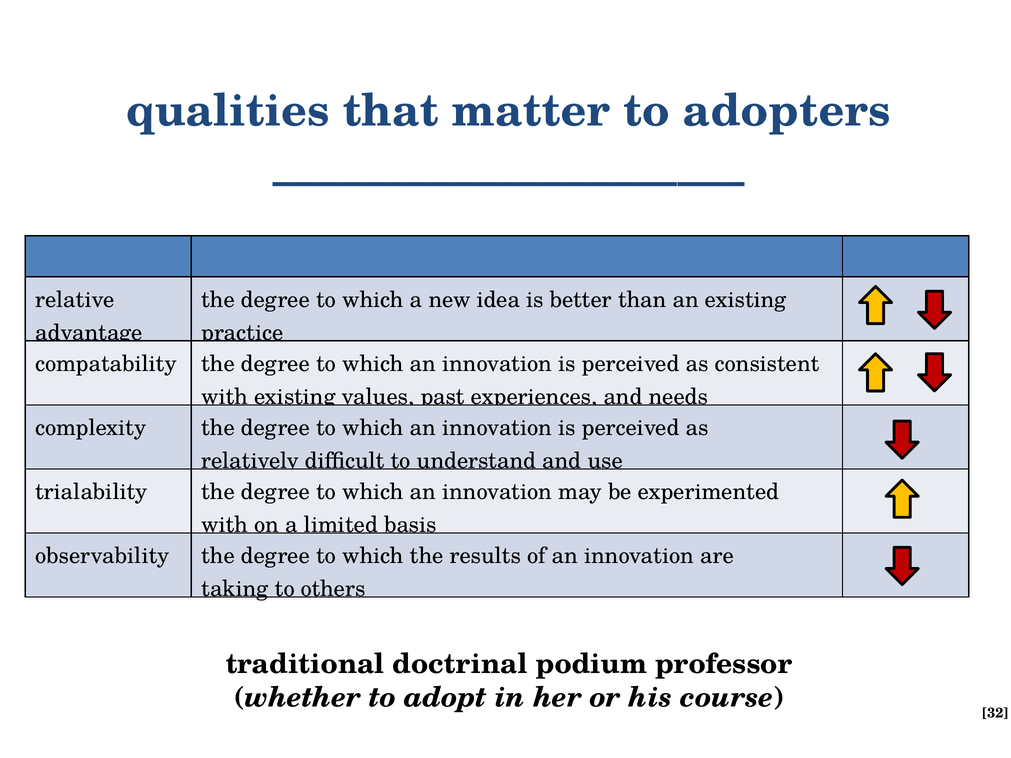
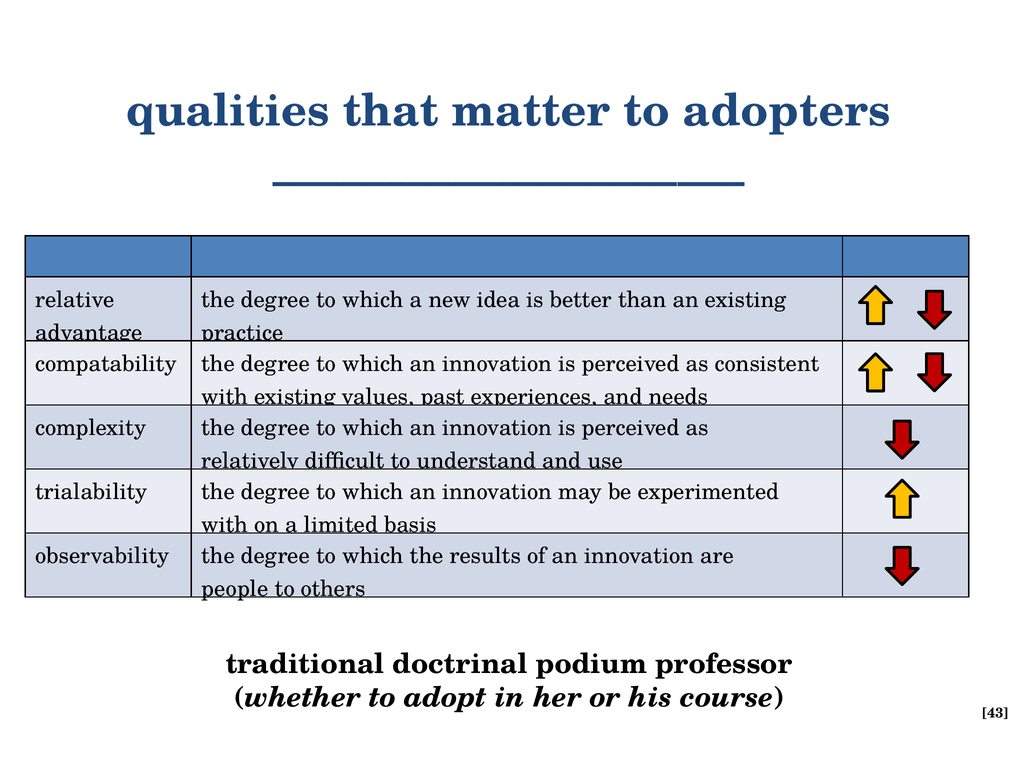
taking: taking -> people
32: 32 -> 43
